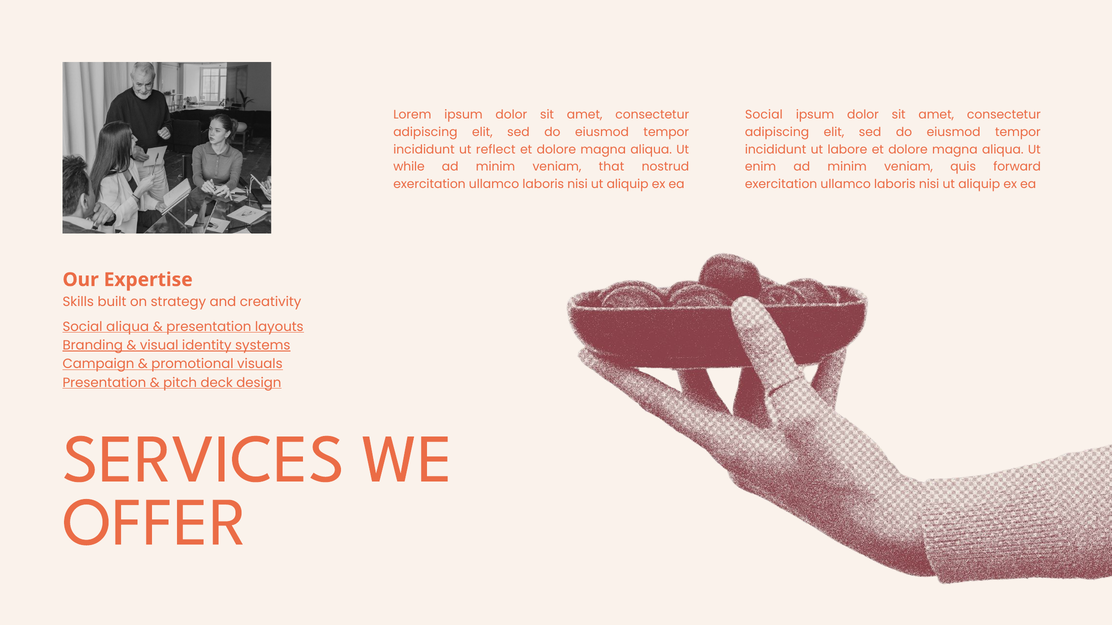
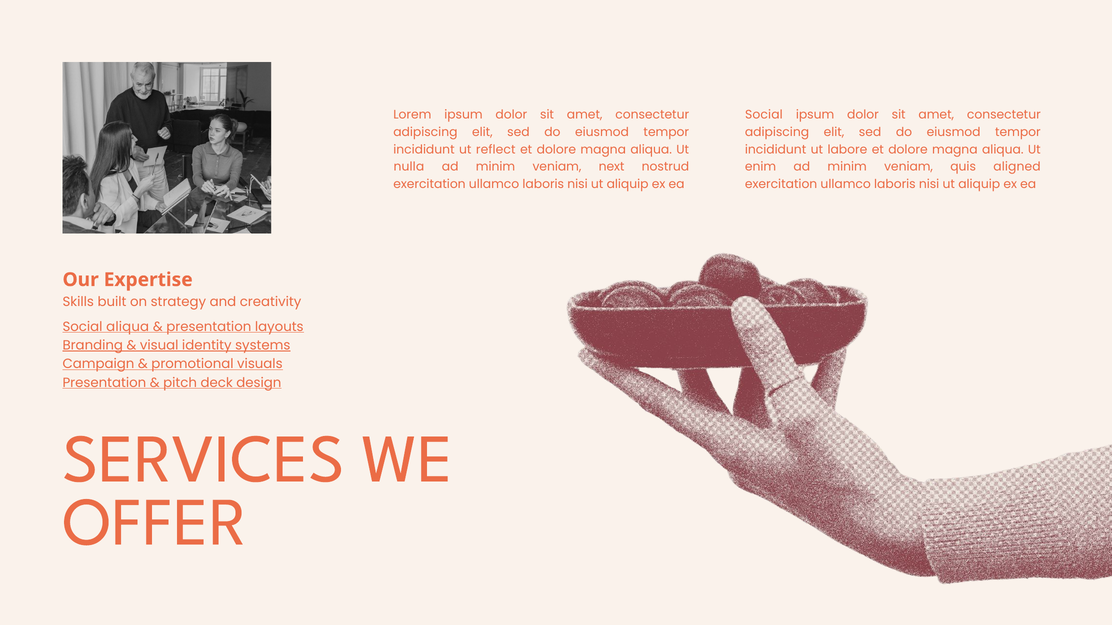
while: while -> nulla
that: that -> next
forward: forward -> aligned
